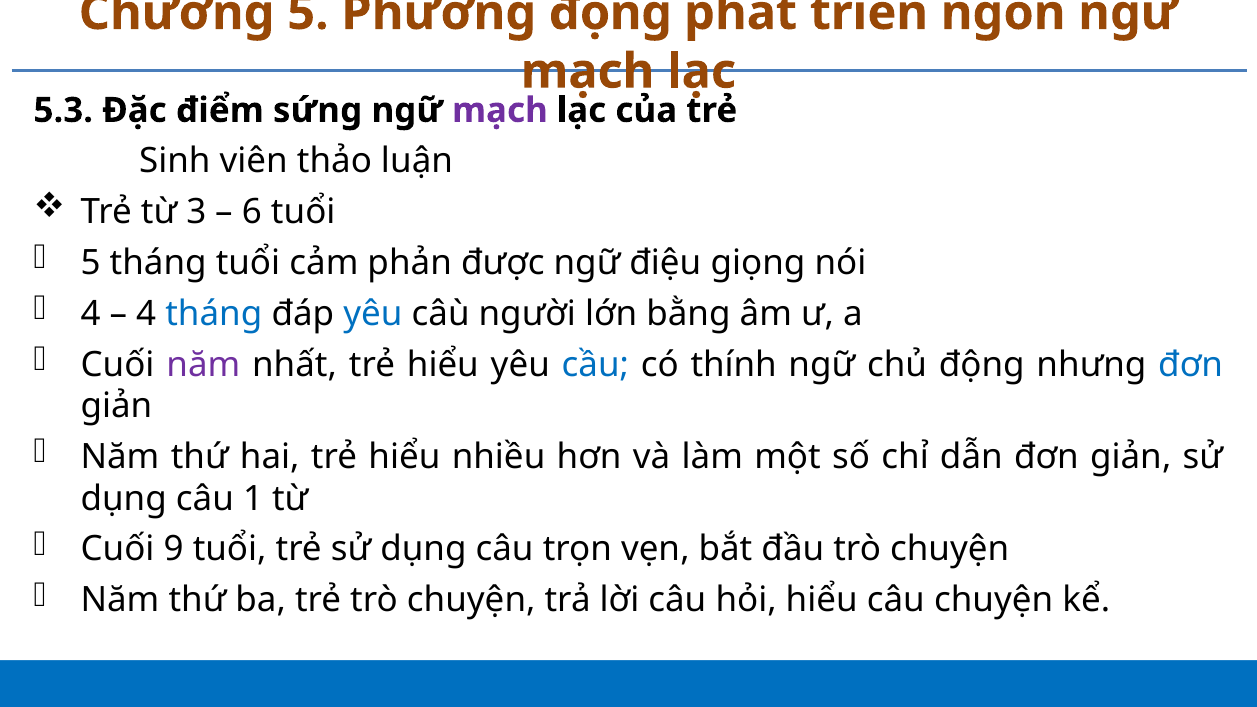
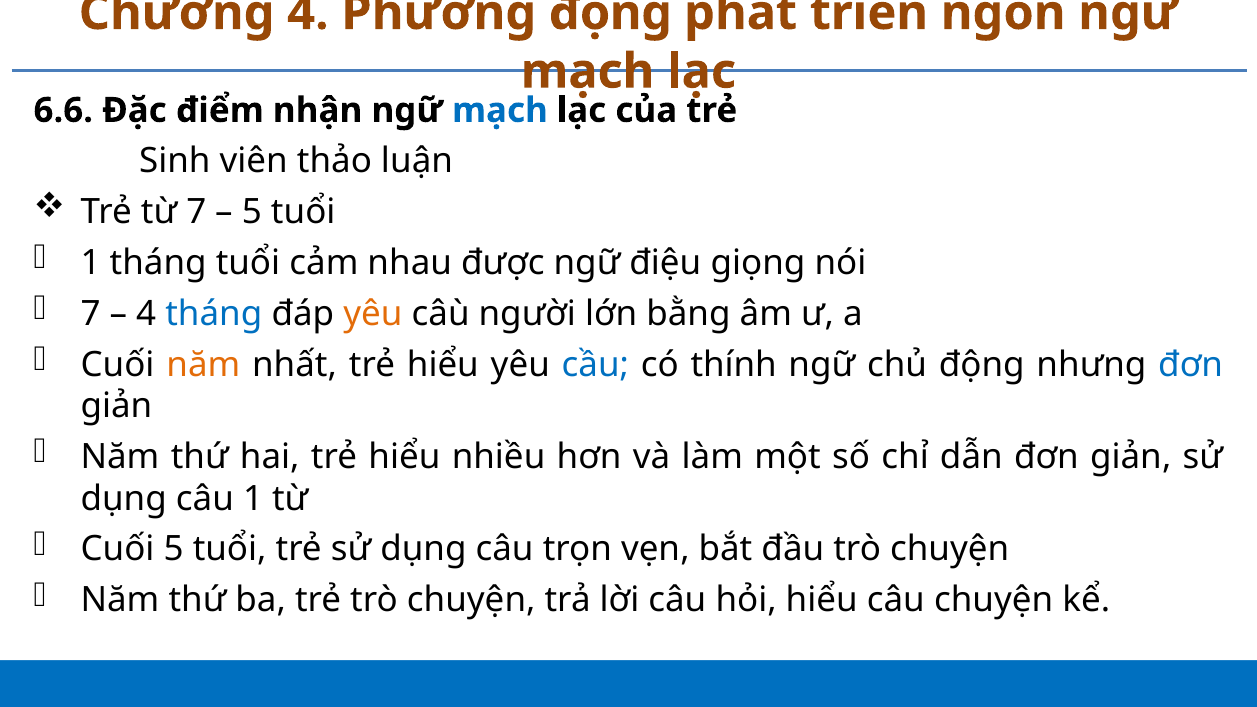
Chương 5: 5 -> 4
5.3: 5.3 -> 6.6
sứng: sứng -> nhận
mạch at (500, 110) colour: purple -> blue
từ 3: 3 -> 7
6 at (252, 212): 6 -> 5
5 at (91, 263): 5 -> 1
phản: phản -> nhau
4 at (91, 314): 4 -> 7
yêu at (373, 314) colour: blue -> orange
năm at (203, 365) colour: purple -> orange
Cuối 9: 9 -> 5
